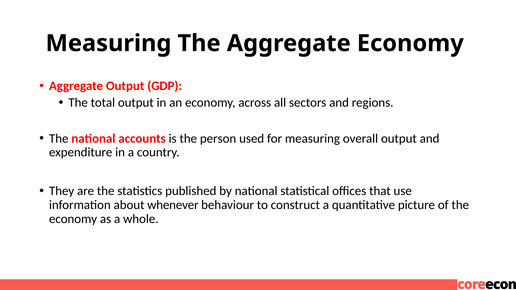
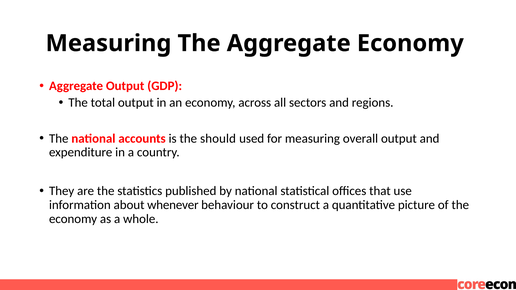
person: person -> should
